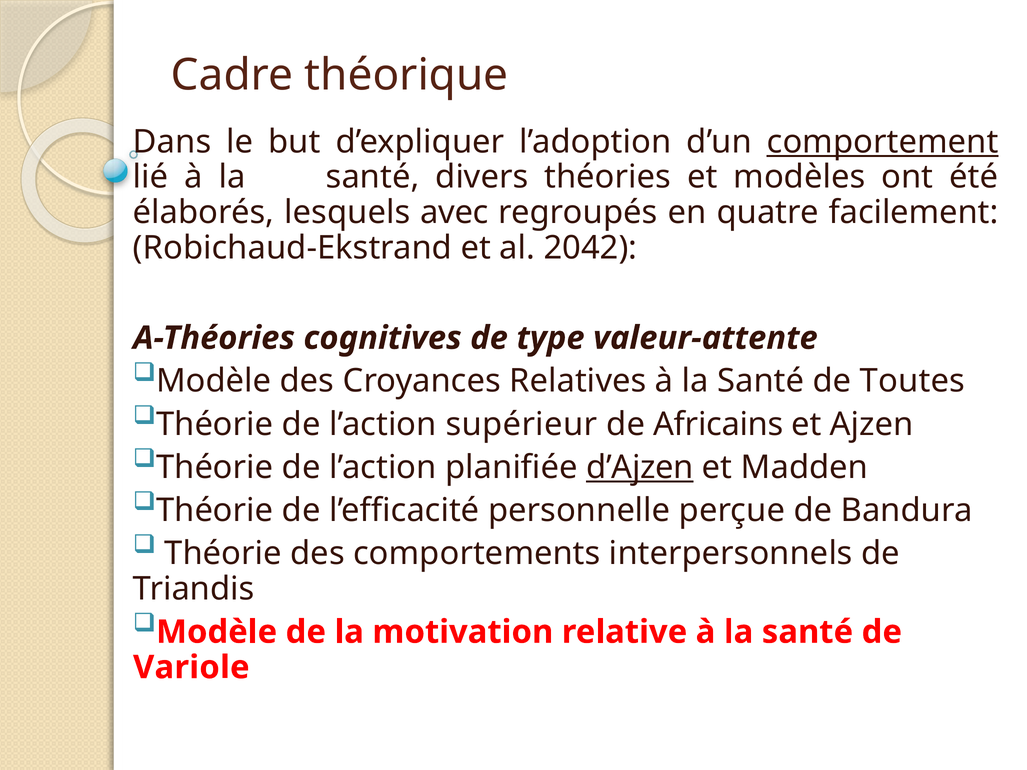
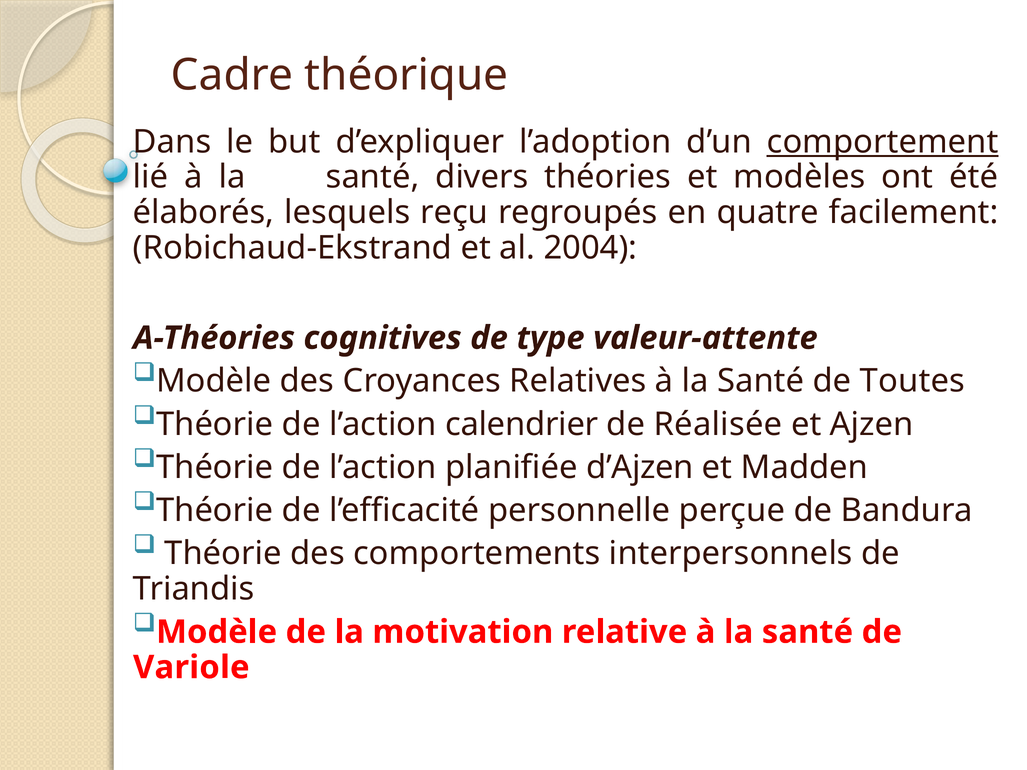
avec: avec -> reçu
2042: 2042 -> 2004
supérieur: supérieur -> calendrier
Africains: Africains -> Réalisée
d’Ajzen underline: present -> none
